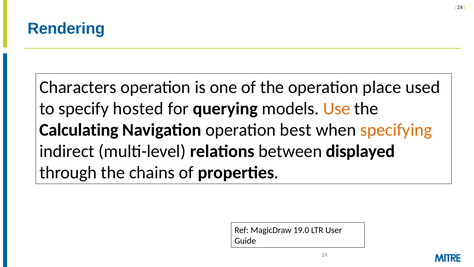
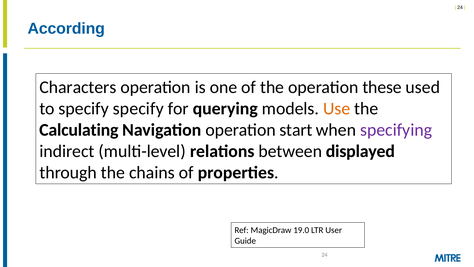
Rendering: Rendering -> According
place: place -> these
specify hosted: hosted -> specify
best: best -> start
specifying colour: orange -> purple
